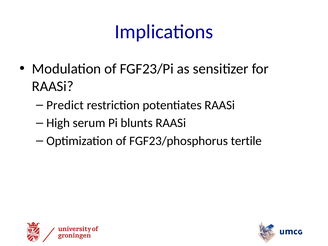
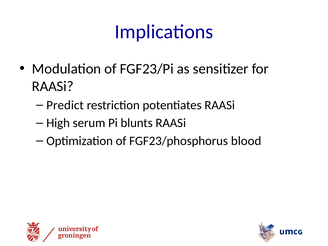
tertile: tertile -> blood
